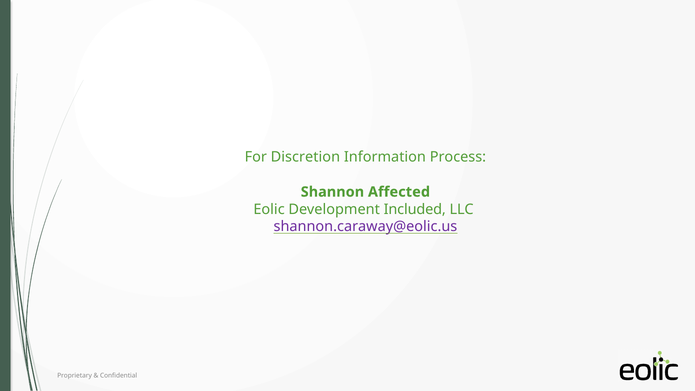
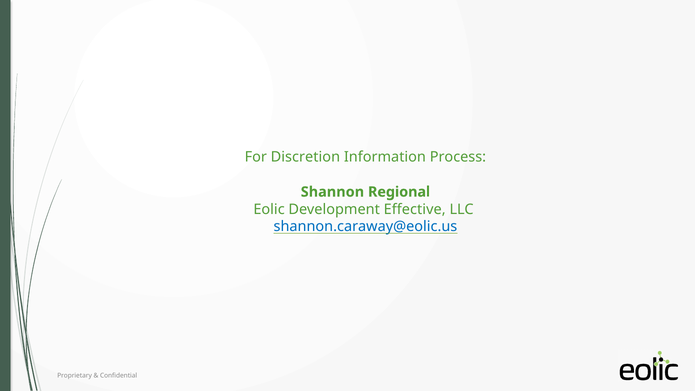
Affected: Affected -> Regional
Included: Included -> Effective
shannon.caraway@eolic.us colour: purple -> blue
